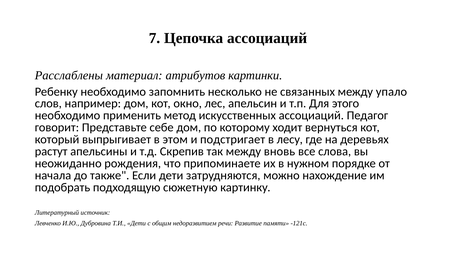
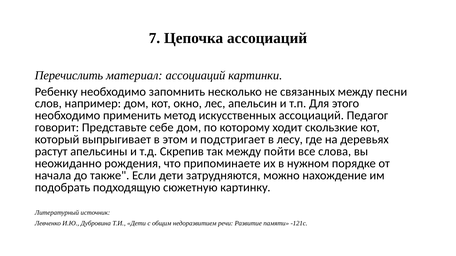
Расслаблены: Расслаблены -> Перечислить
материал атрибутов: атрибутов -> ассоциаций
упало: упало -> песни
вернуться: вернуться -> скользкие
вновь: вновь -> пойти
